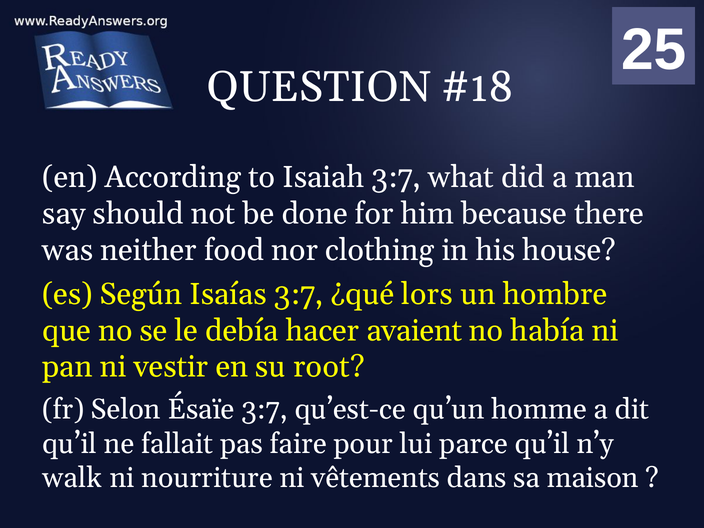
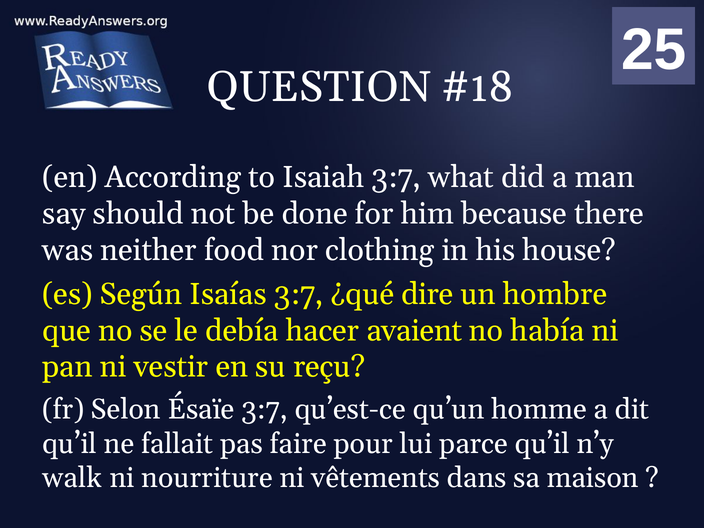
lors: lors -> dire
root: root -> reçu
